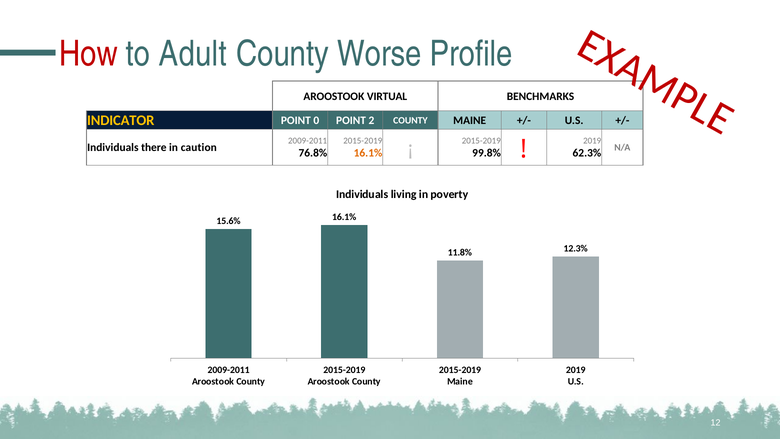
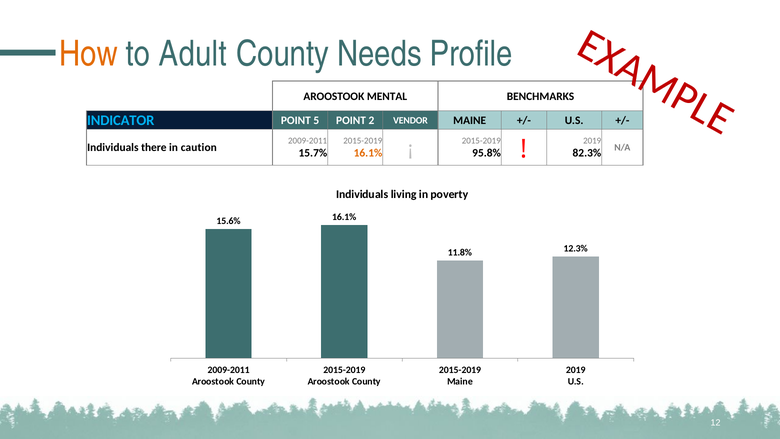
How colour: red -> orange
Worse: Worse -> Needs
VIRTUAL: VIRTUAL -> MENTAL
INDICATOR colour: yellow -> light blue
0: 0 -> 5
2 COUNTY: COUNTY -> VENDOR
76.8%: 76.8% -> 15.7%
99.8%: 99.8% -> 95.8%
62.3%: 62.3% -> 82.3%
